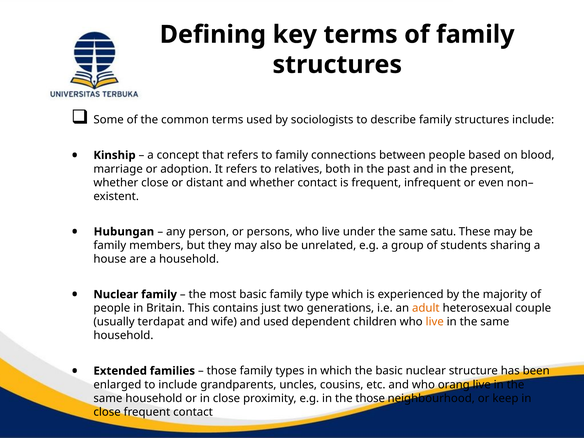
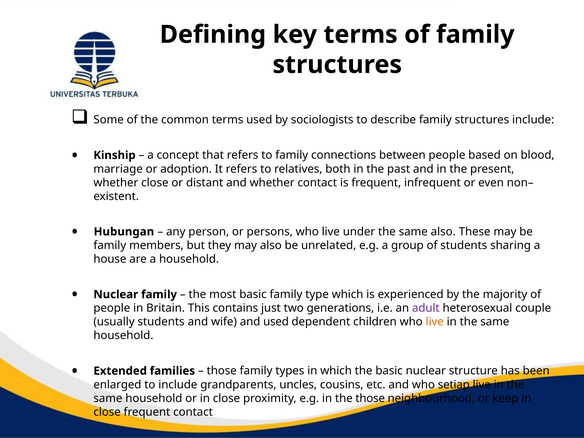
same satu: satu -> also
adult colour: orange -> purple
usually terdapat: terdapat -> students
orang: orang -> setiap
